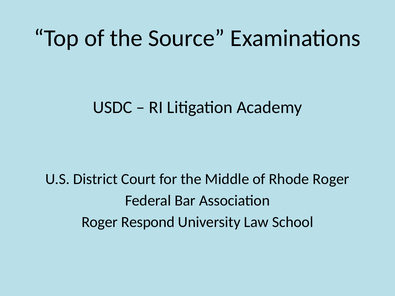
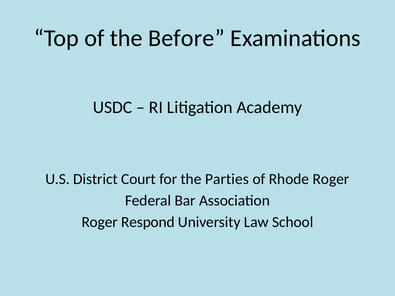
Source: Source -> Before
Middle: Middle -> Parties
